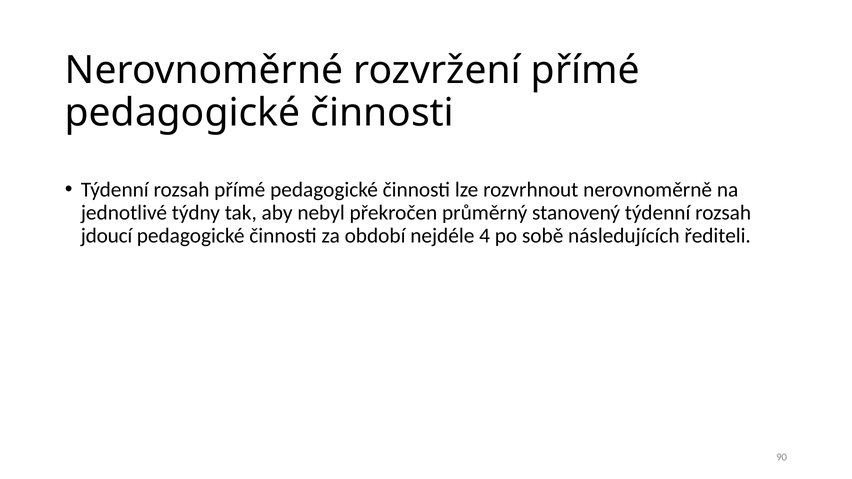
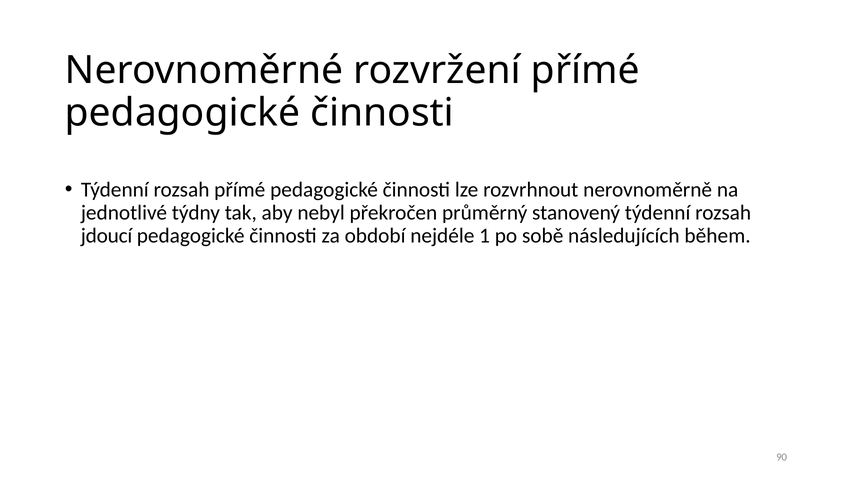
4: 4 -> 1
řediteli: řediteli -> během
